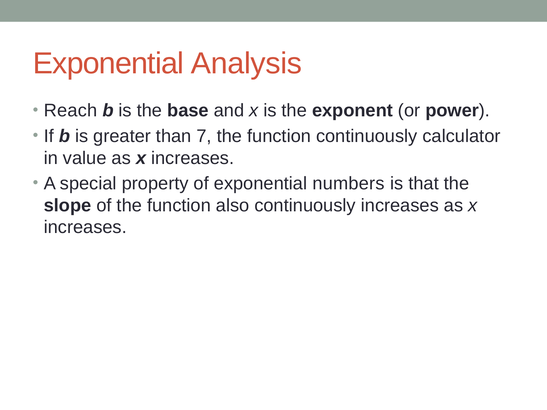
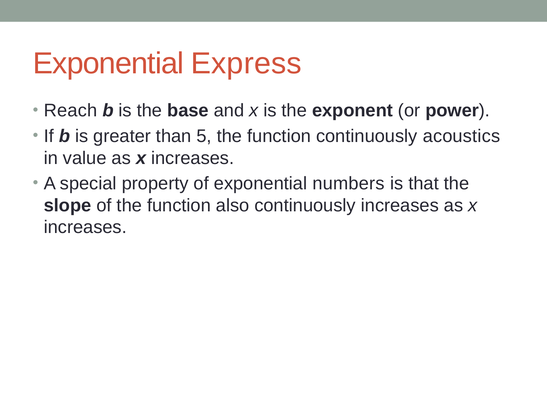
Analysis: Analysis -> Express
7: 7 -> 5
calculator: calculator -> acoustics
